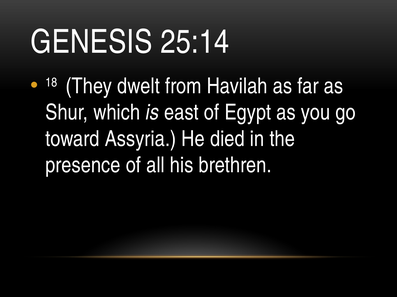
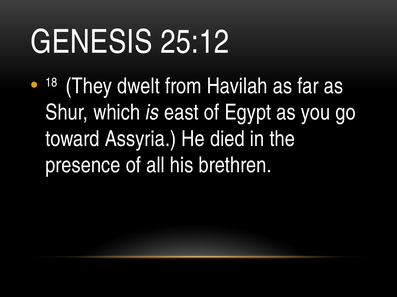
25:14: 25:14 -> 25:12
